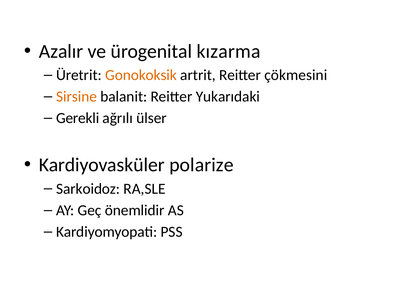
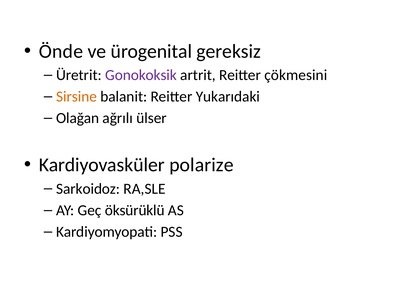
Azalır: Azalır -> Önde
kızarma: kızarma -> gereksiz
Gonokoksik colour: orange -> purple
Gerekli: Gerekli -> Olağan
önemlidir: önemlidir -> öksürüklü
